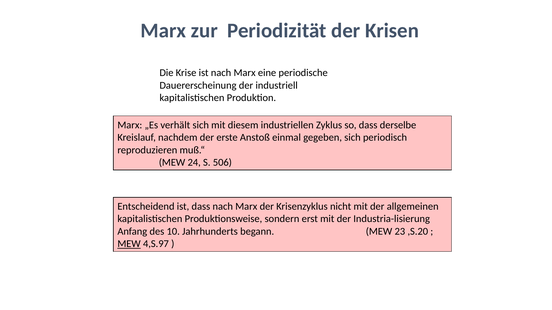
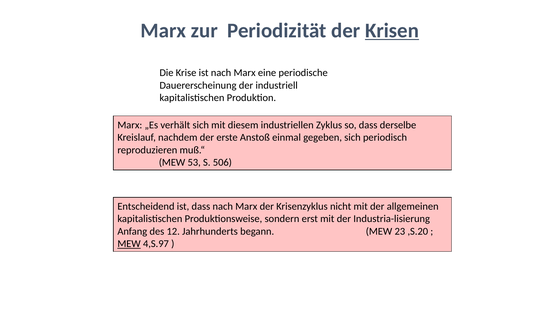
Krisen underline: none -> present
24: 24 -> 53
10: 10 -> 12
